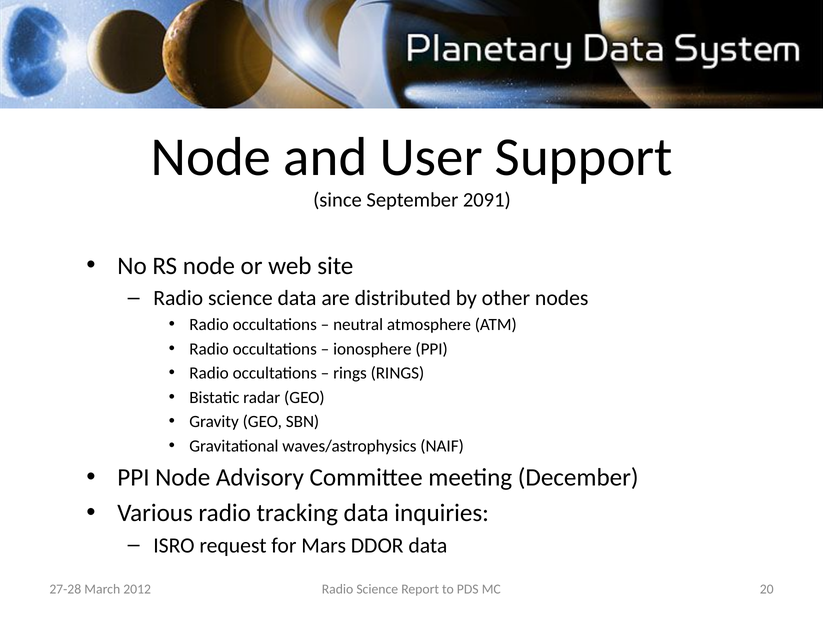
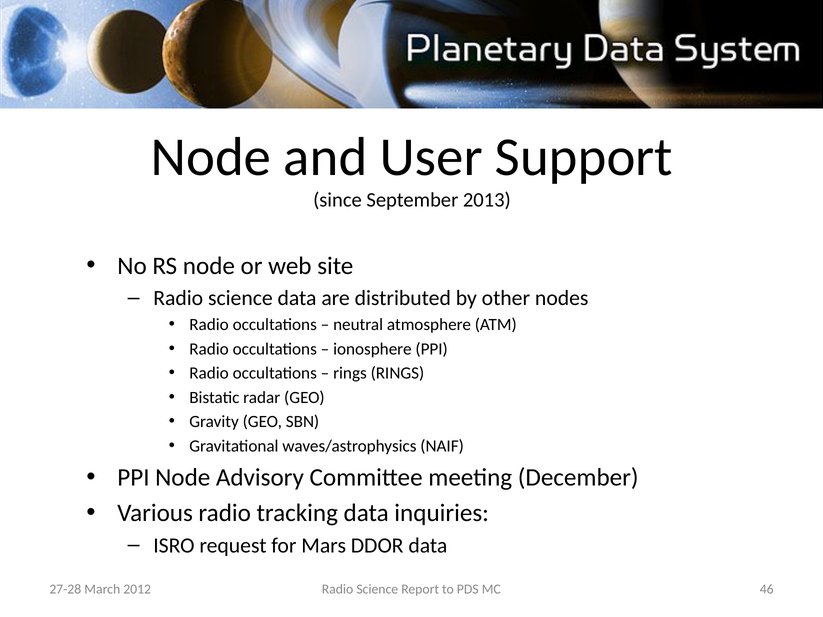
2091: 2091 -> 2013
20: 20 -> 46
